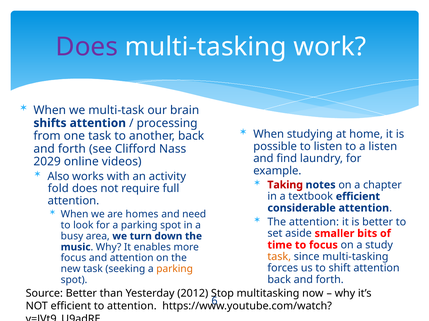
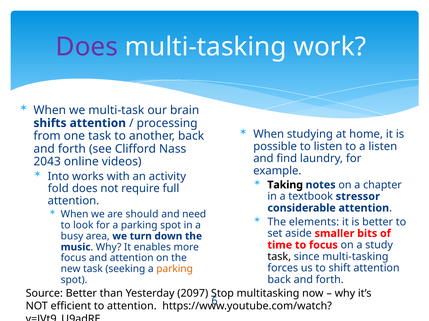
2029: 2029 -> 2043
Also: Also -> Into
Taking colour: red -> black
textbook efficient: efficient -> stressor
homes: homes -> should
The attention: attention -> elements
task at (279, 257) colour: orange -> black
2012: 2012 -> 2097
